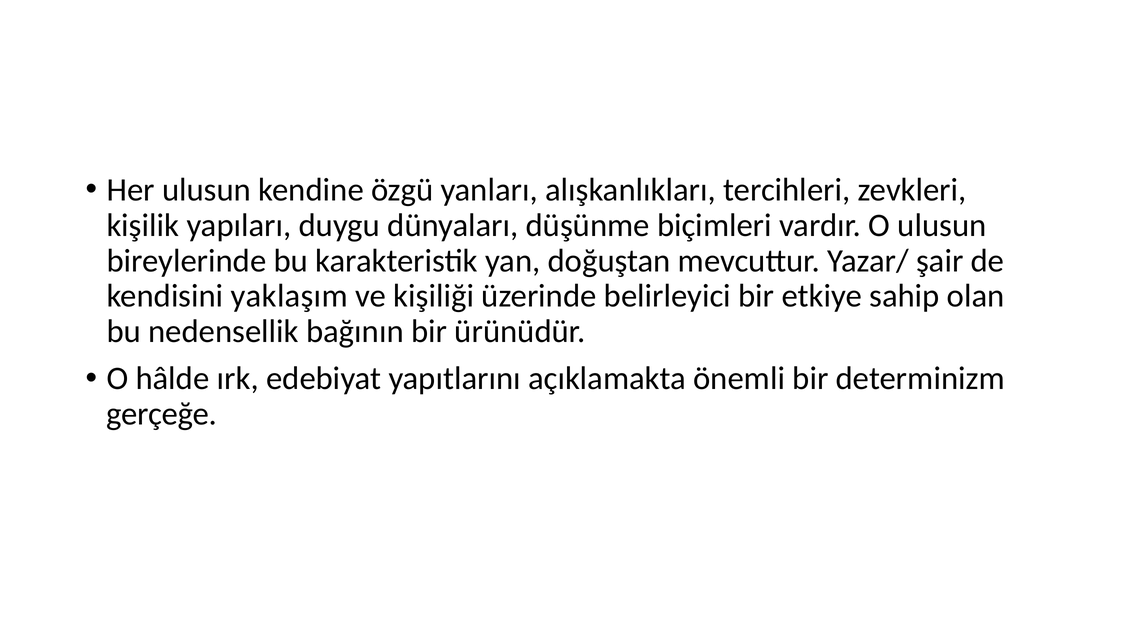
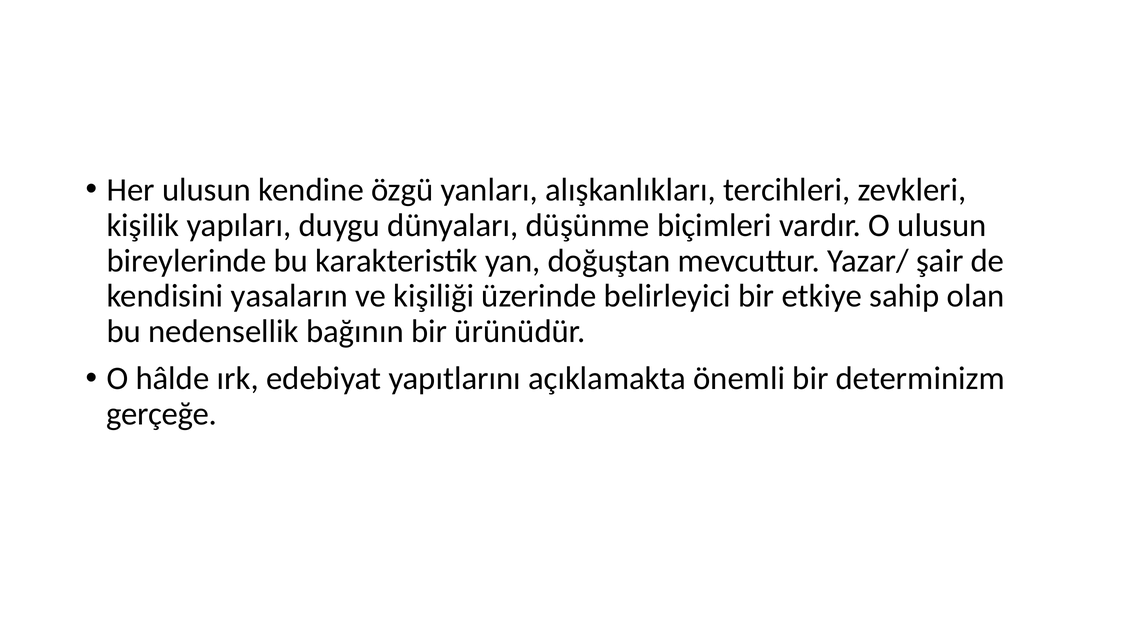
yaklaşım: yaklaşım -> yasaların
